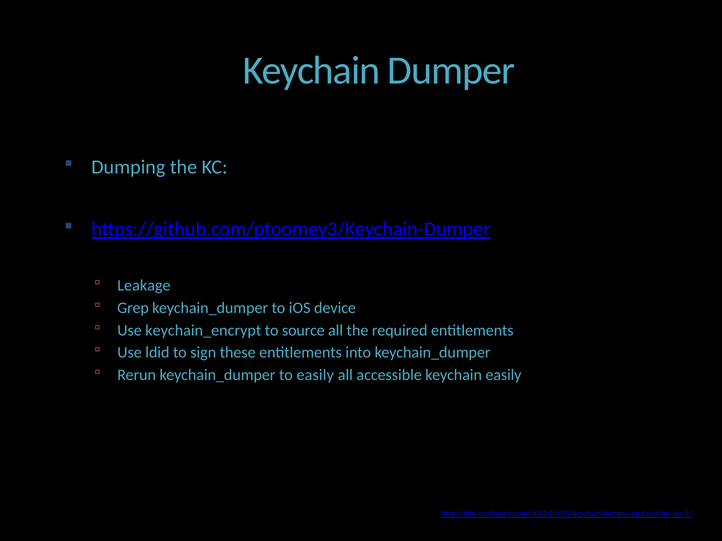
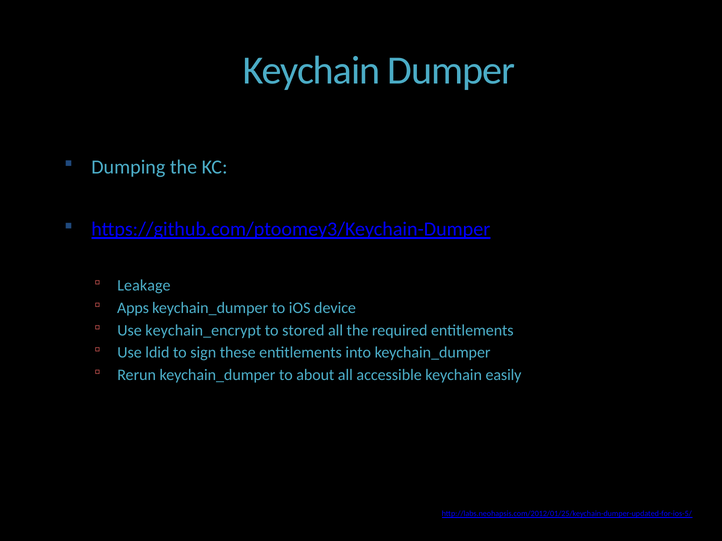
Grep: Grep -> Apps
source: source -> stored
to easily: easily -> about
